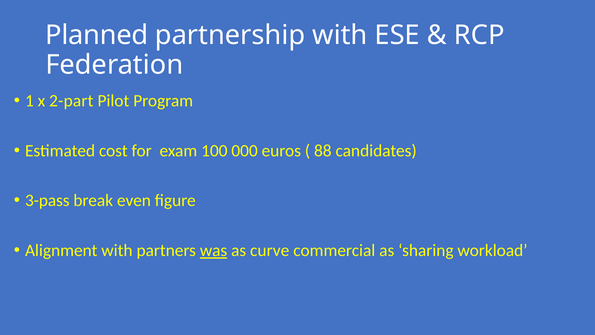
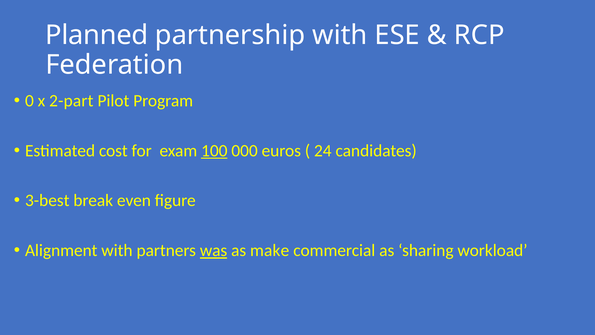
1: 1 -> 0
100 underline: none -> present
88: 88 -> 24
3-pass: 3-pass -> 3-best
curve: curve -> make
